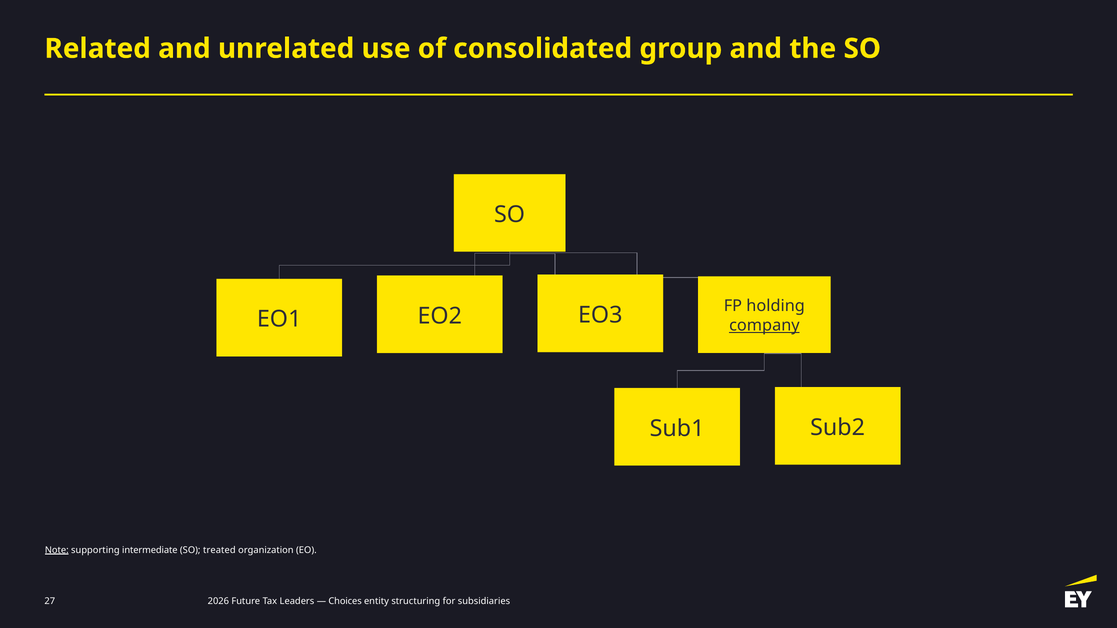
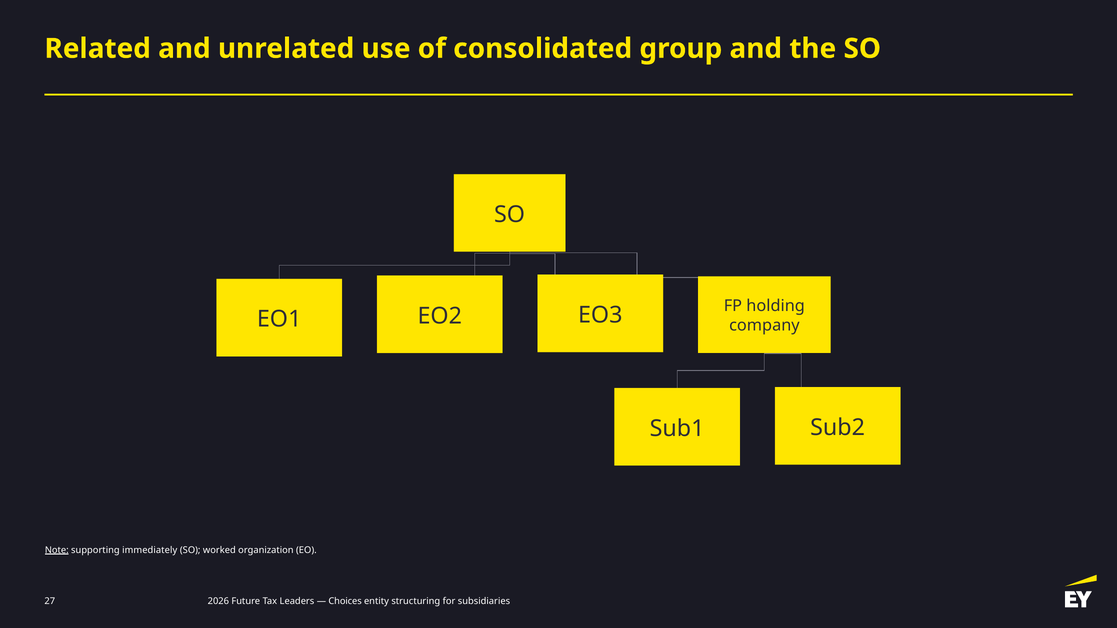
company underline: present -> none
intermediate: intermediate -> immediately
treated: treated -> worked
